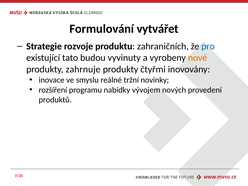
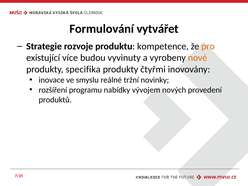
zahraničních: zahraničních -> kompetence
pro colour: blue -> orange
tato: tato -> více
zahrnuje: zahrnuje -> specifika
